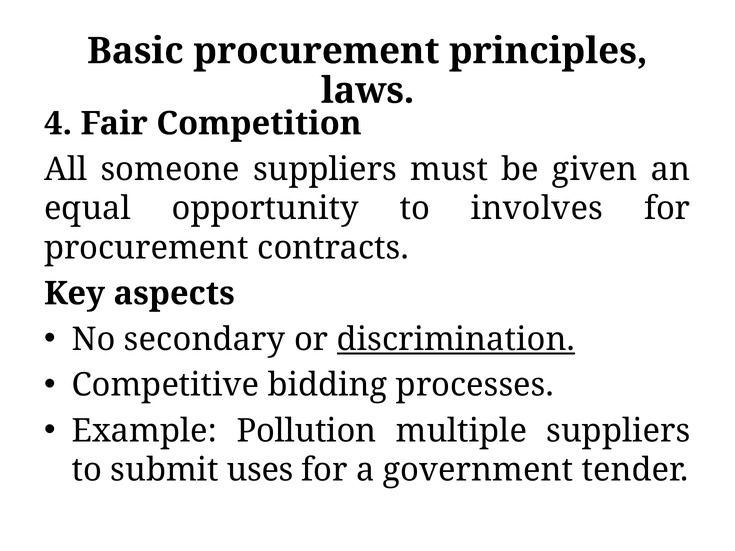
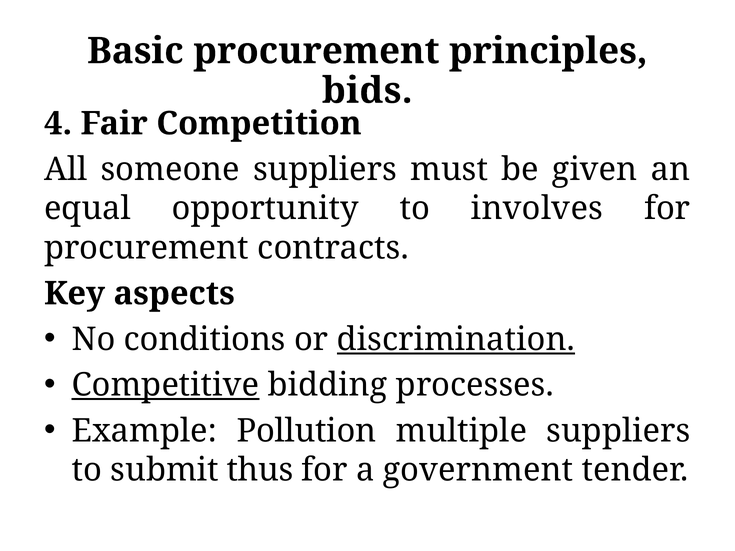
laws: laws -> bids
secondary: secondary -> conditions
Competitive underline: none -> present
uses: uses -> thus
